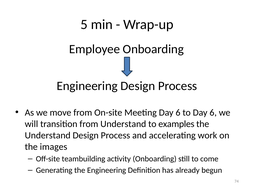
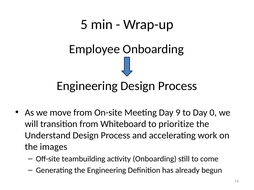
Meeting Day 6: 6 -> 9
to Day 6: 6 -> 0
from Understand: Understand -> Whiteboard
examples: examples -> prioritize
